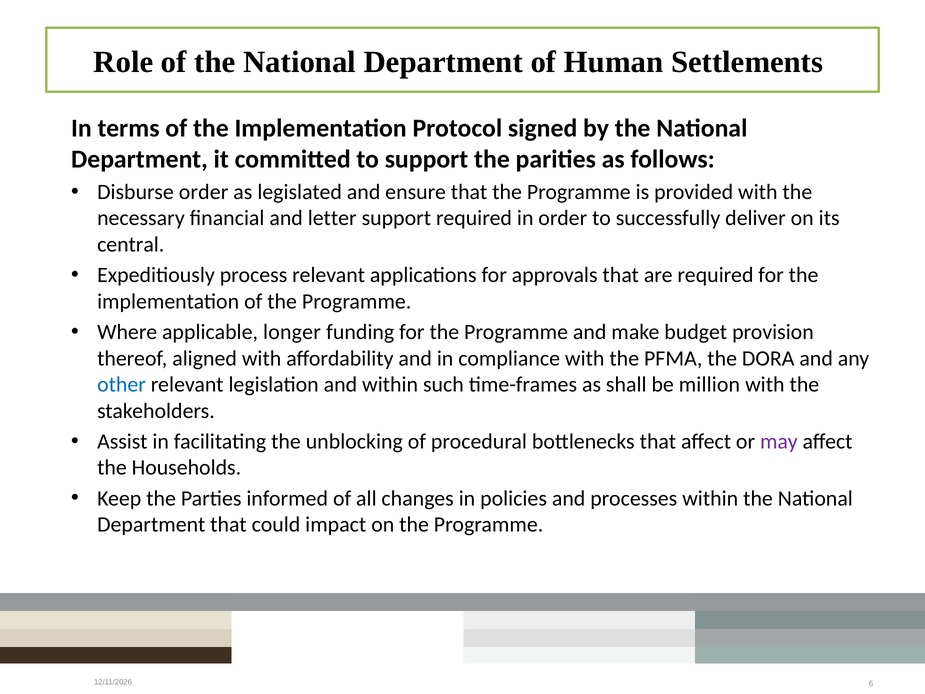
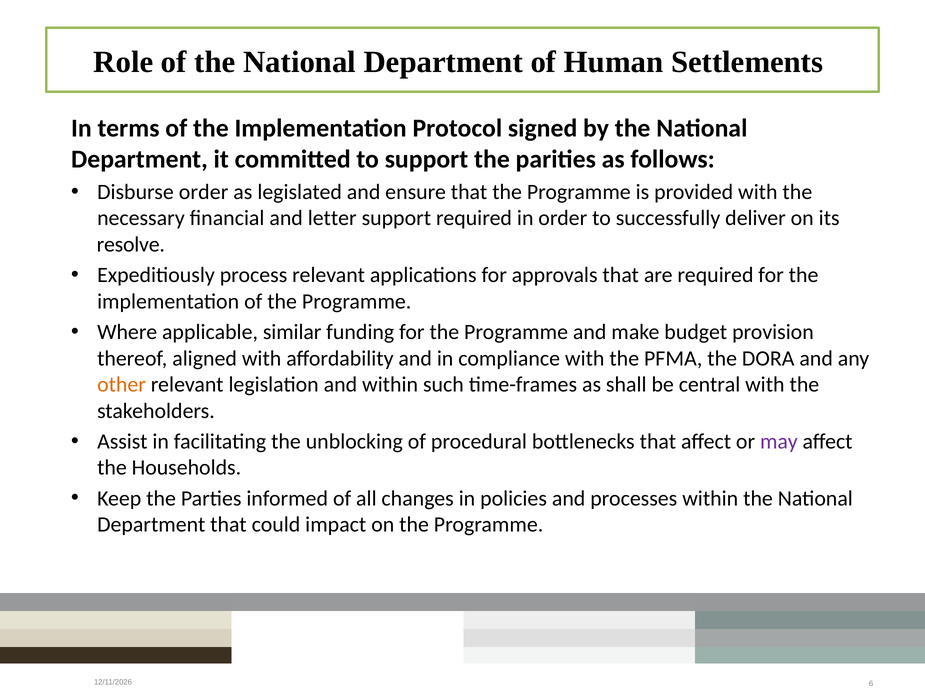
central: central -> resolve
longer: longer -> similar
other colour: blue -> orange
million: million -> central
